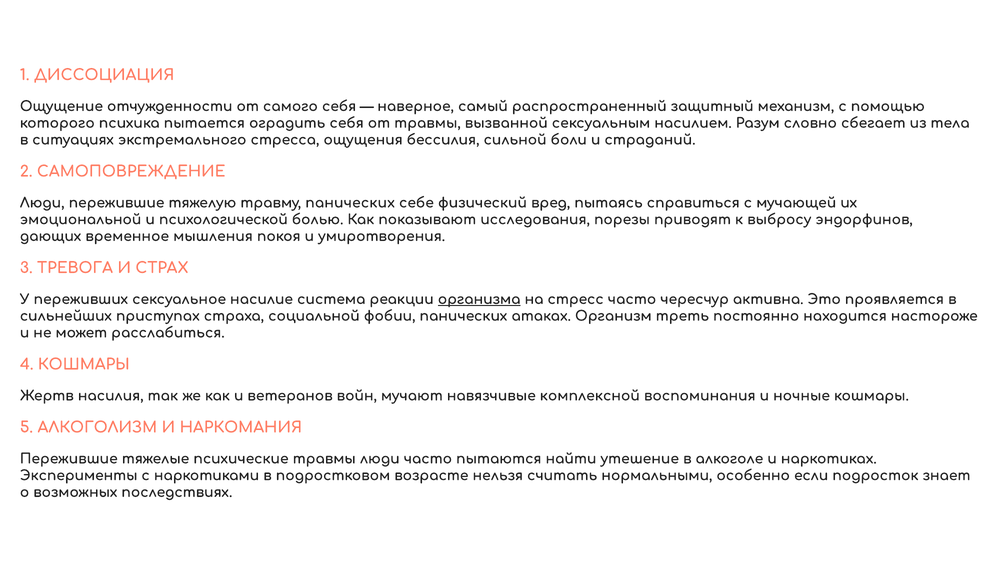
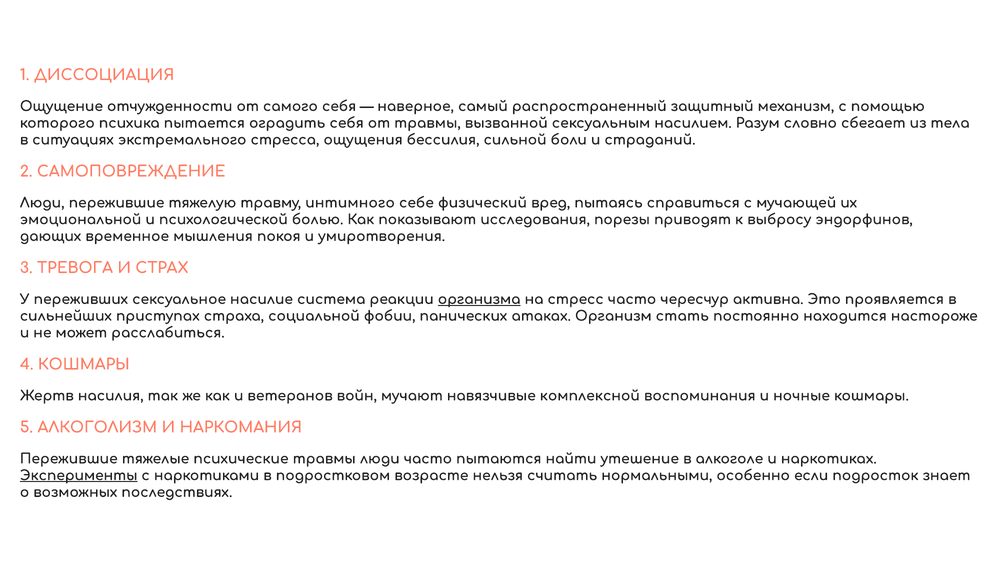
травму панических: панических -> интимного
треть: треть -> стать
Эксперименты underline: none -> present
